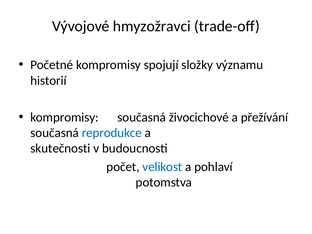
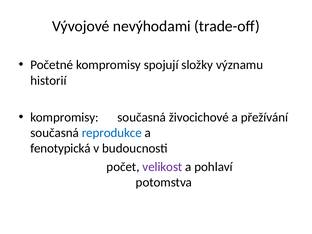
hmyzožravci: hmyzožravci -> nevýhodami
skutečnosti: skutečnosti -> fenotypická
velikost colour: blue -> purple
